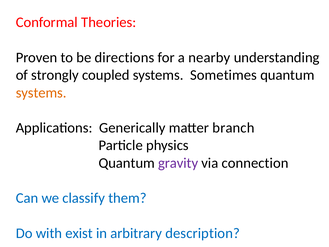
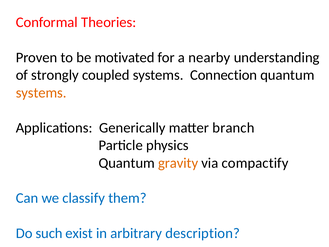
directions: directions -> motivated
Sometimes: Sometimes -> Connection
gravity colour: purple -> orange
connection: connection -> compactify
with: with -> such
